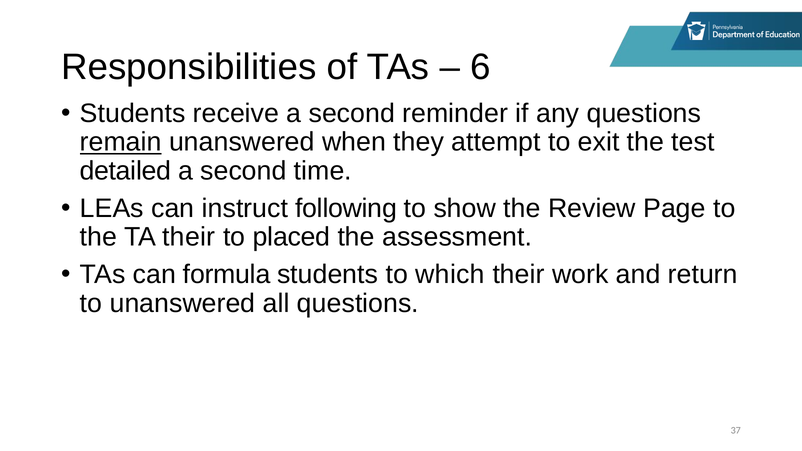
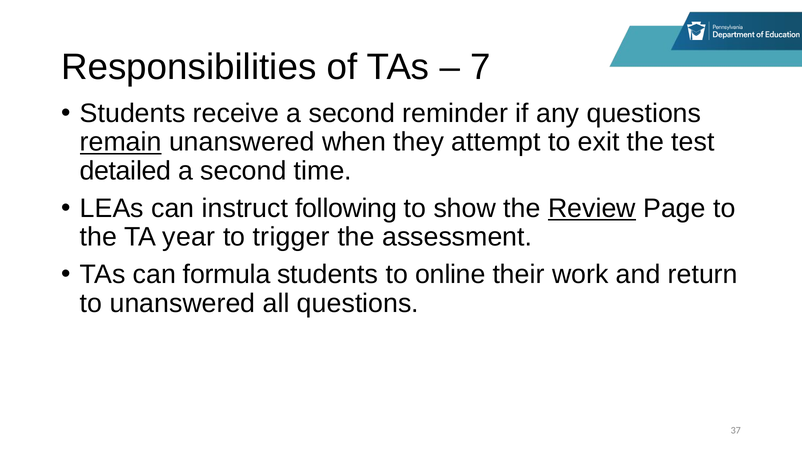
6: 6 -> 7
Review underline: none -> present
TA their: their -> year
placed: placed -> trigger
which: which -> online
